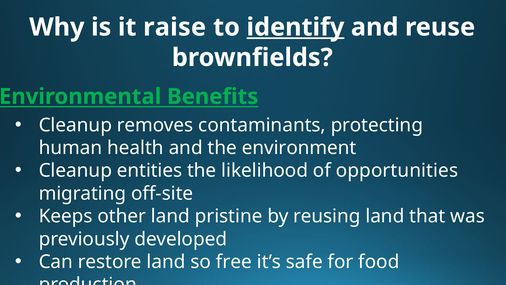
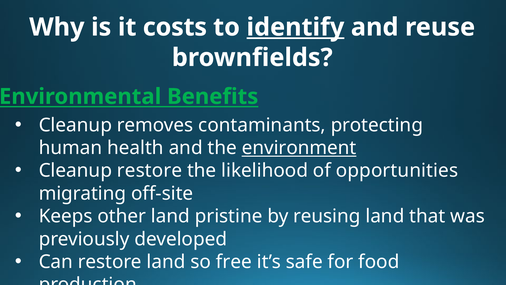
raise: raise -> costs
environment underline: none -> present
Cleanup entities: entities -> restore
